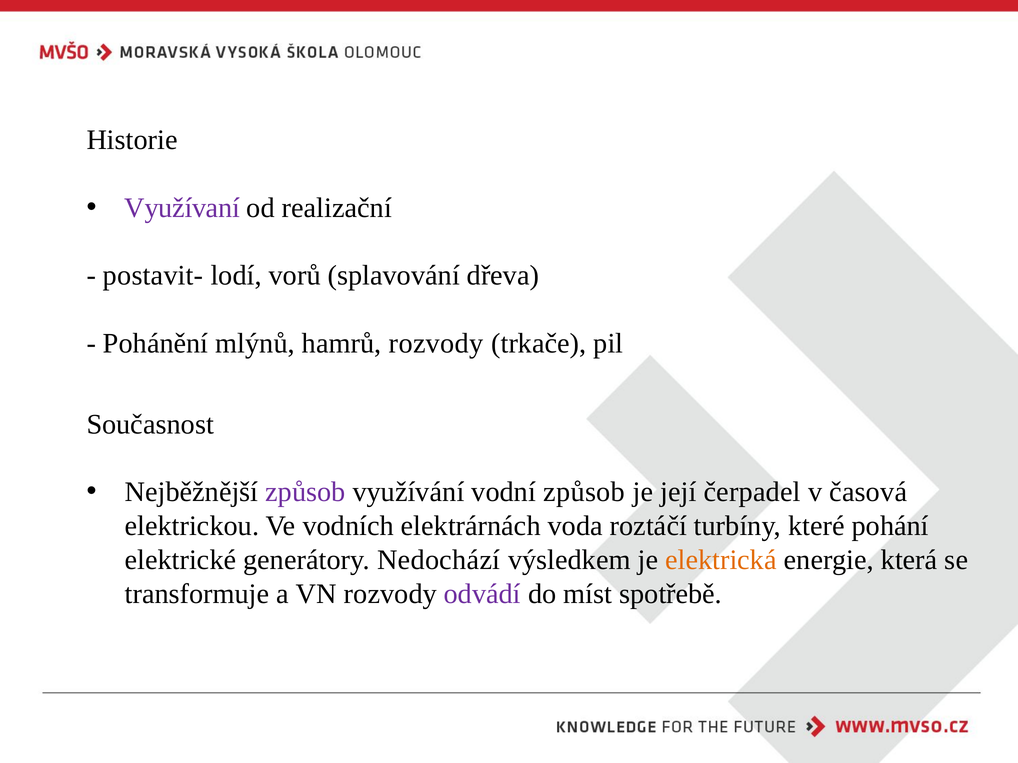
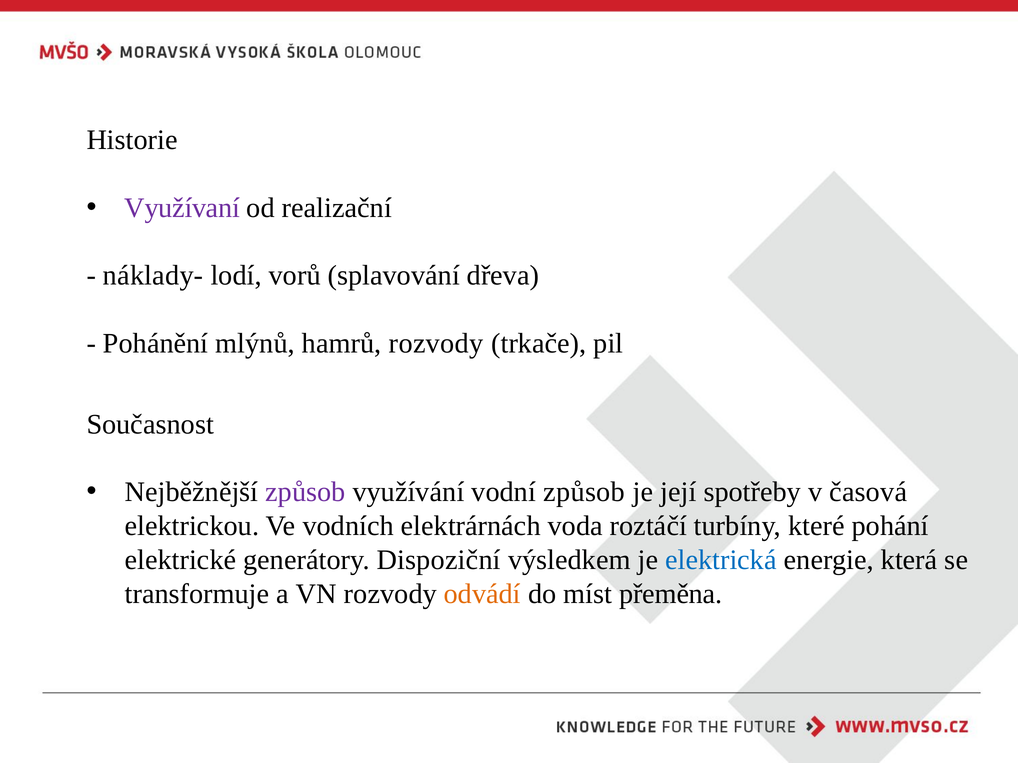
postavit-: postavit- -> náklady-
čerpadel: čerpadel -> spotřeby
Nedochází: Nedochází -> Dispoziční
elektrická colour: orange -> blue
odvádí colour: purple -> orange
spotřebě: spotřebě -> přeměna
